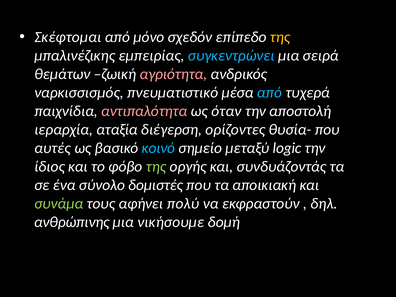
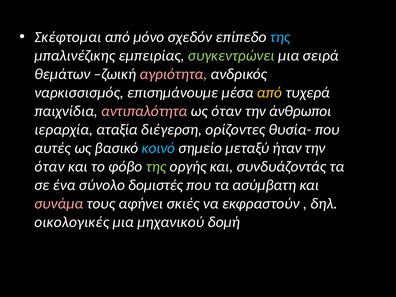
της at (280, 37) colour: yellow -> light blue
συγκεντρώνει colour: light blue -> light green
πνευματιστικό: πνευματιστικό -> επισημάνουμε
από at (270, 93) colour: light blue -> yellow
αποστολή: αποστολή -> άνθρωποι
logic: logic -> ήταν
ίδιος at (50, 166): ίδιος -> όταν
αποικιακή: αποικιακή -> ασύμβατη
συνάμα colour: light green -> pink
πολύ: πολύ -> σκιές
ανθρώπινης: ανθρώπινης -> οικολογικές
νικήσουμε: νικήσουμε -> μηχανικού
